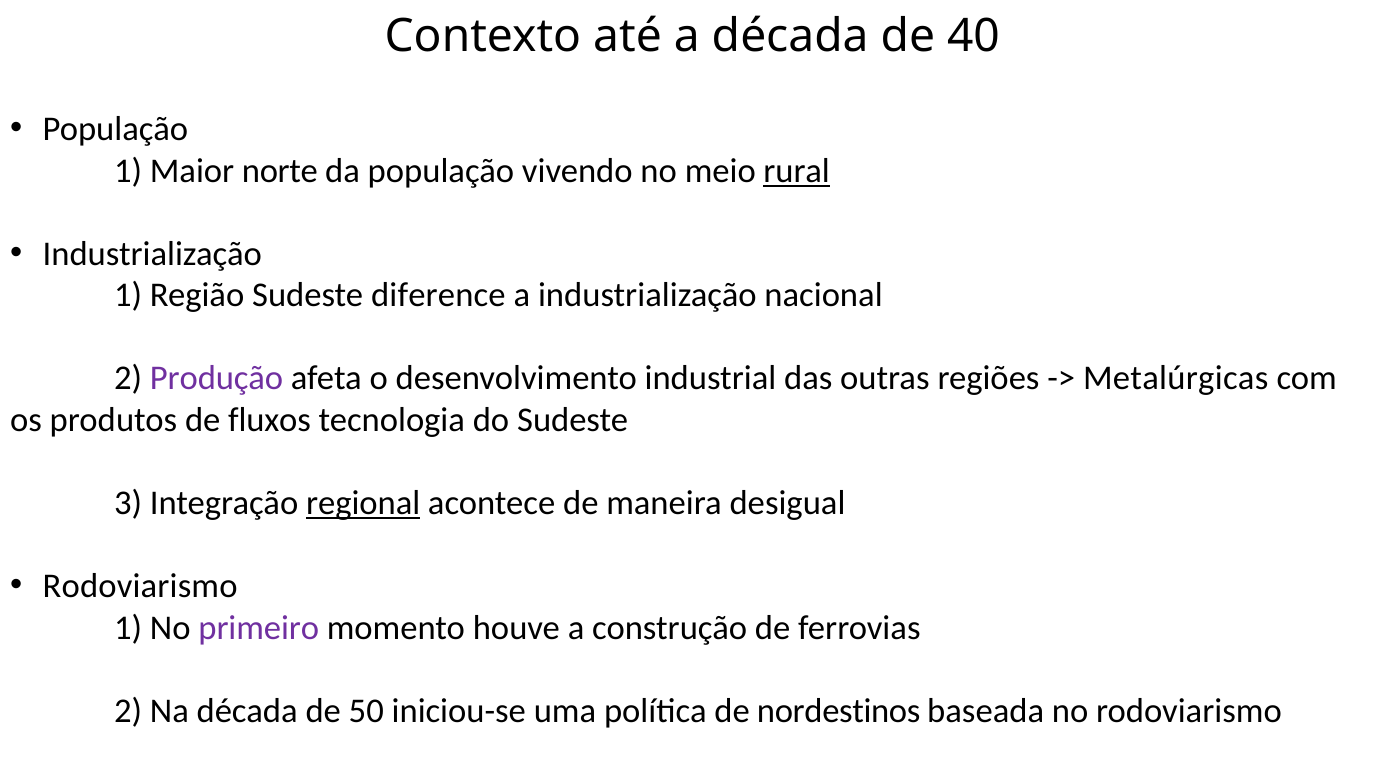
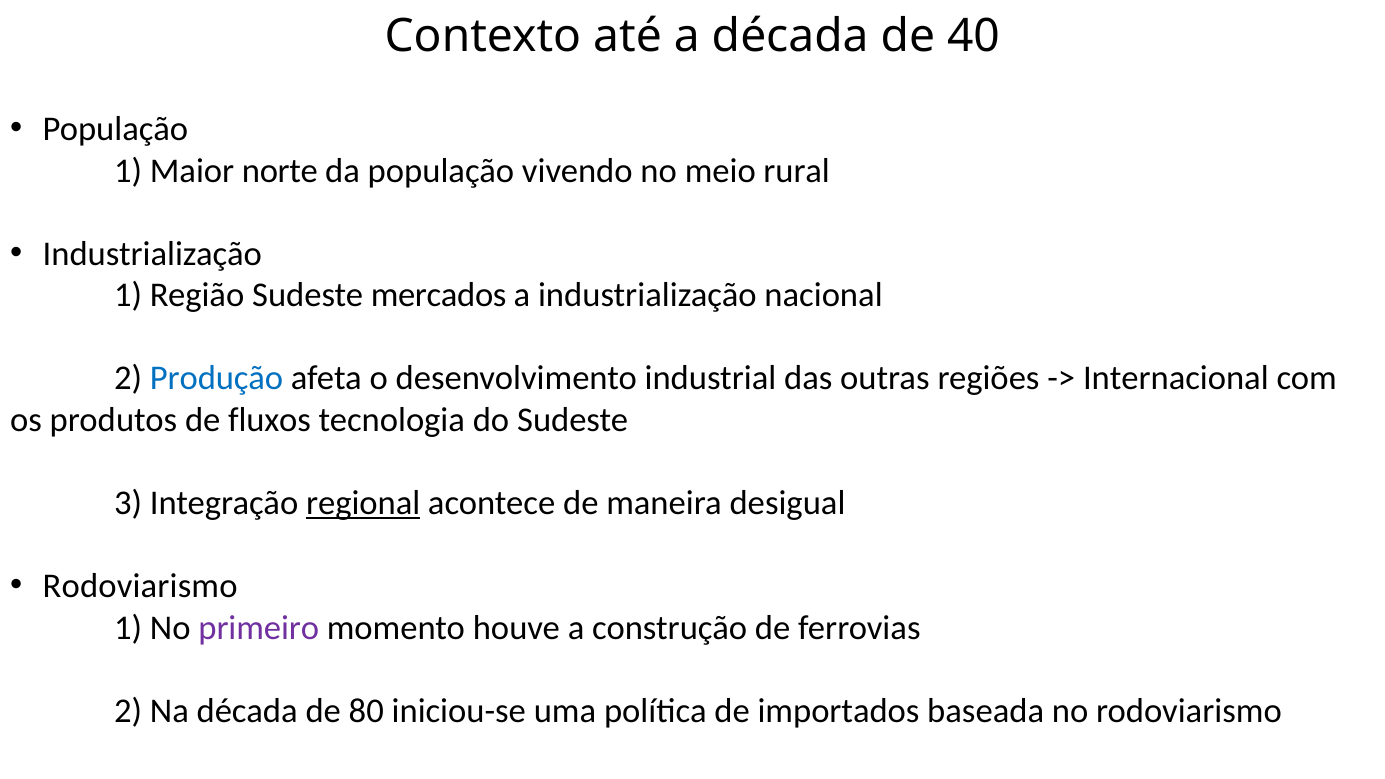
rural underline: present -> none
diference: diference -> mercados
Produção colour: purple -> blue
Metalúrgicas: Metalúrgicas -> Internacional
50: 50 -> 80
nordestinos: nordestinos -> importados
